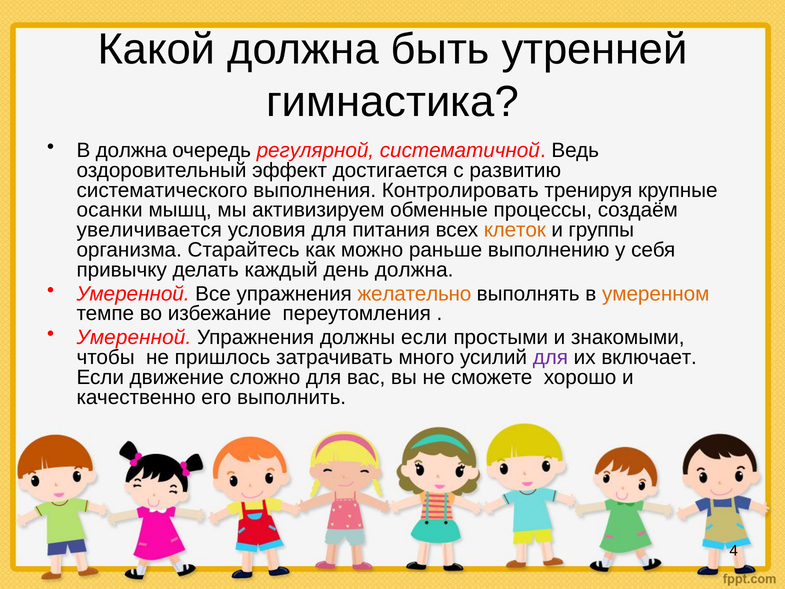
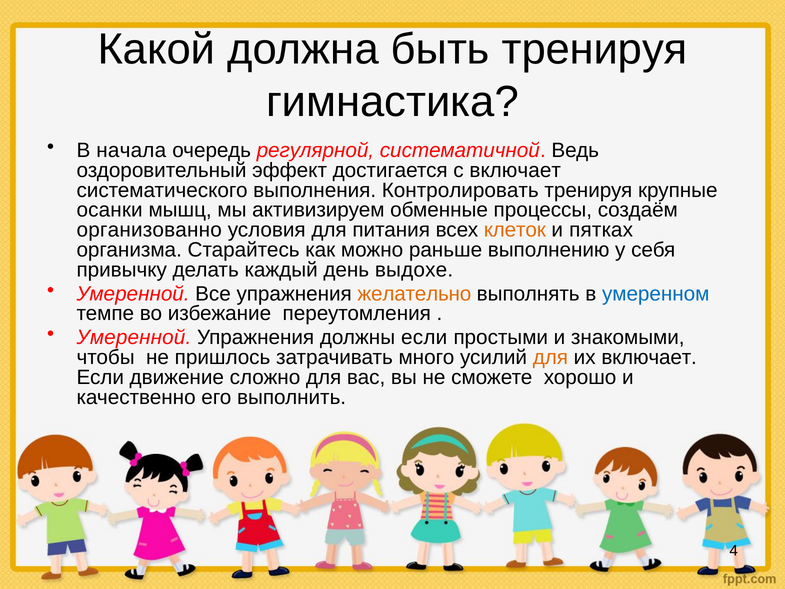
быть утренней: утренней -> тренируя
В должна: должна -> начала
с развитию: развитию -> включает
увеличивается: увеличивается -> организованно
группы: группы -> пятках
день должна: должна -> выдохе
умеренном colour: orange -> blue
для at (550, 357) colour: purple -> orange
